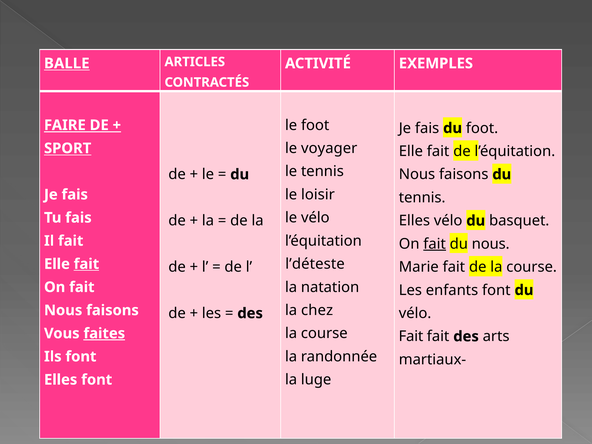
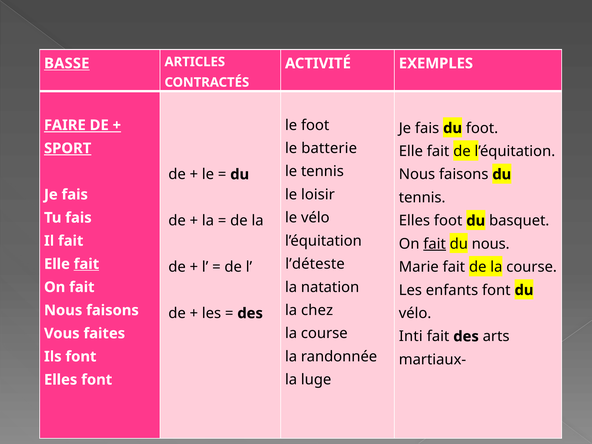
BALLE: BALLE -> BASSE
voyager: voyager -> batterie
SPORT underline: none -> present
Elles vélo: vélo -> foot
faites underline: present -> none
Fait at (411, 336): Fait -> Inti
